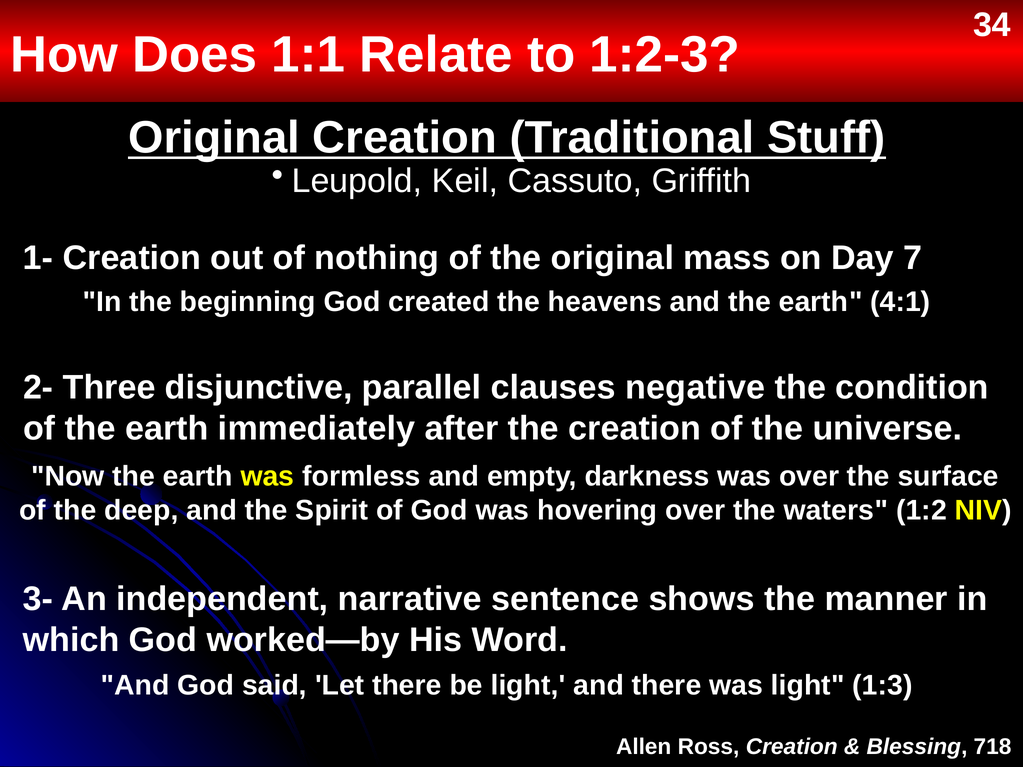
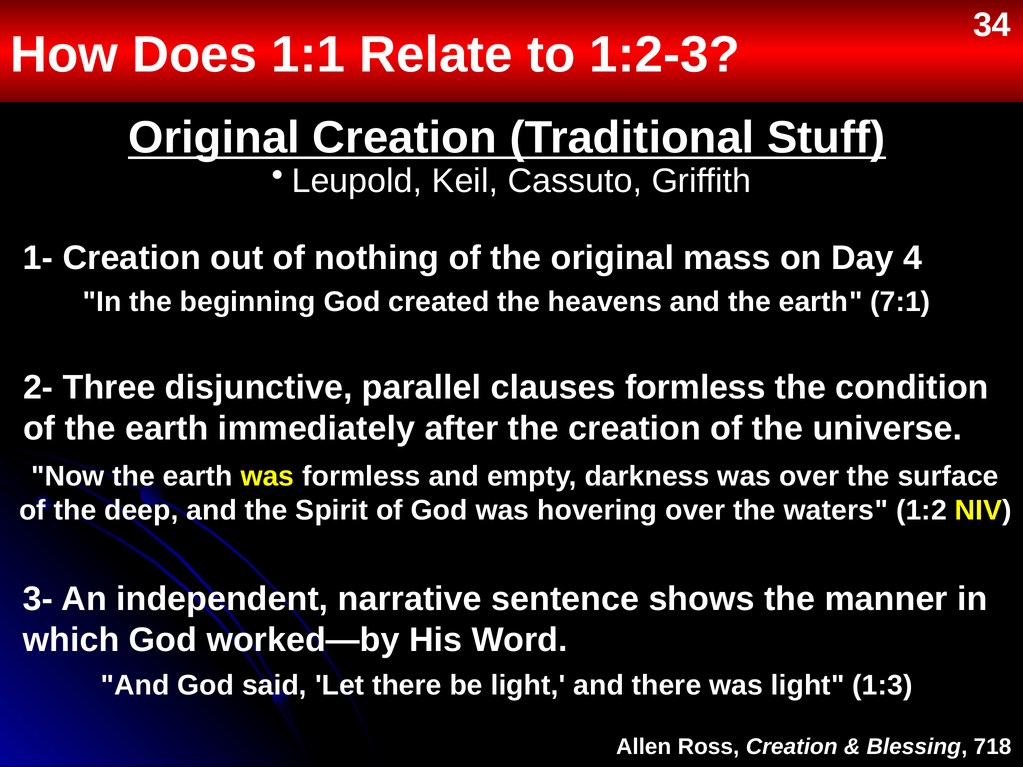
7: 7 -> 4
4:1: 4:1 -> 7:1
clauses negative: negative -> formless
